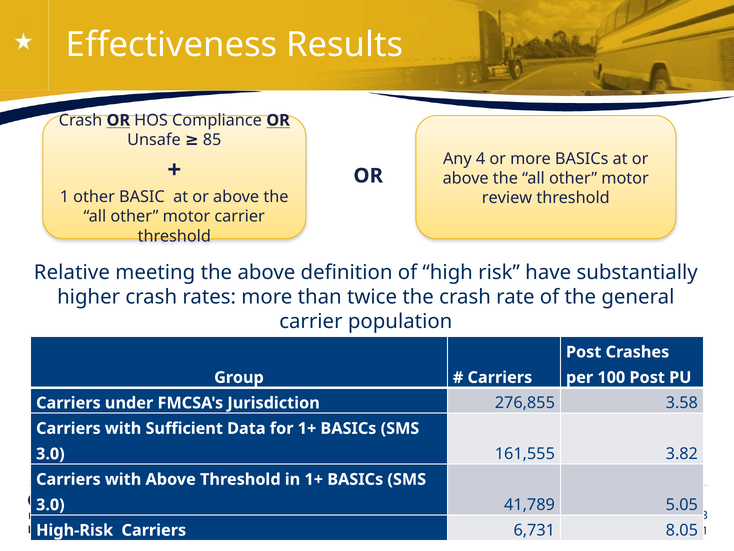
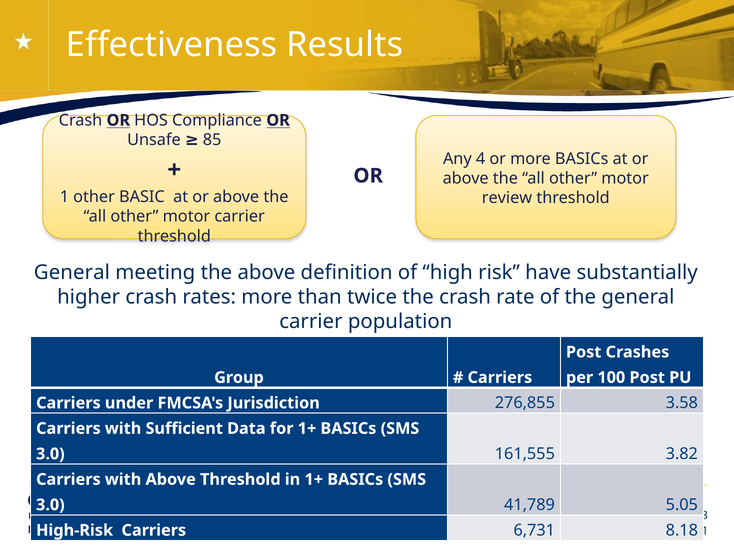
Relative at (72, 272): Relative -> General
8.05: 8.05 -> 8.18
